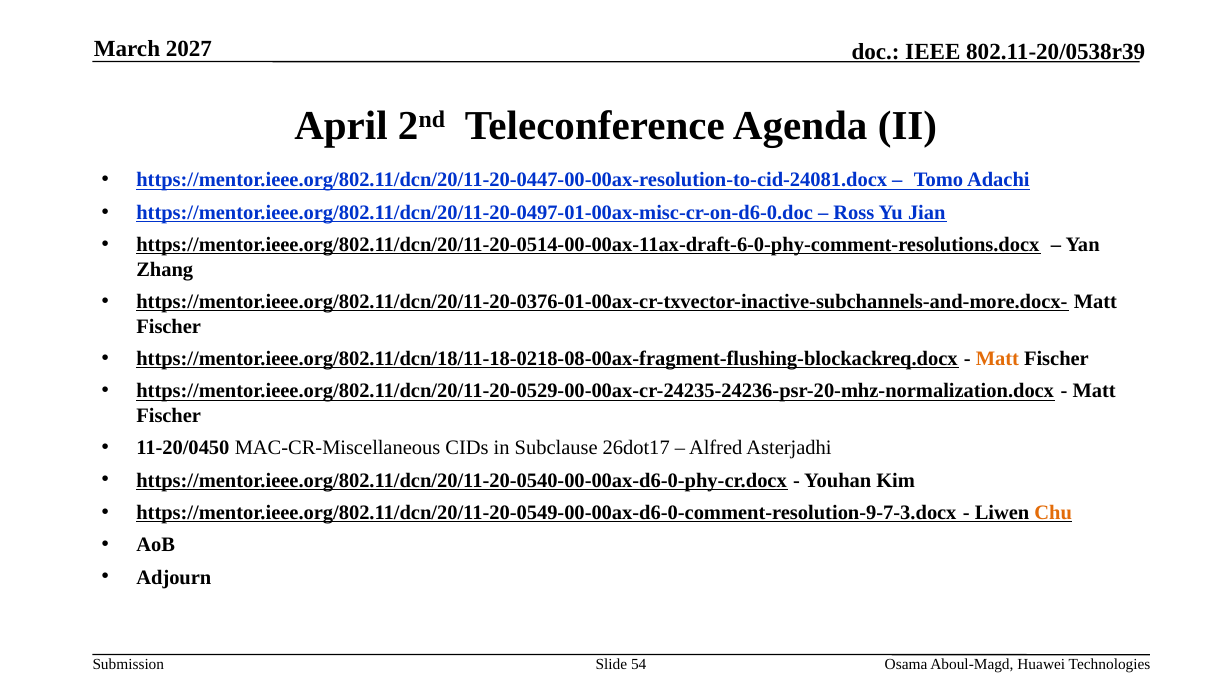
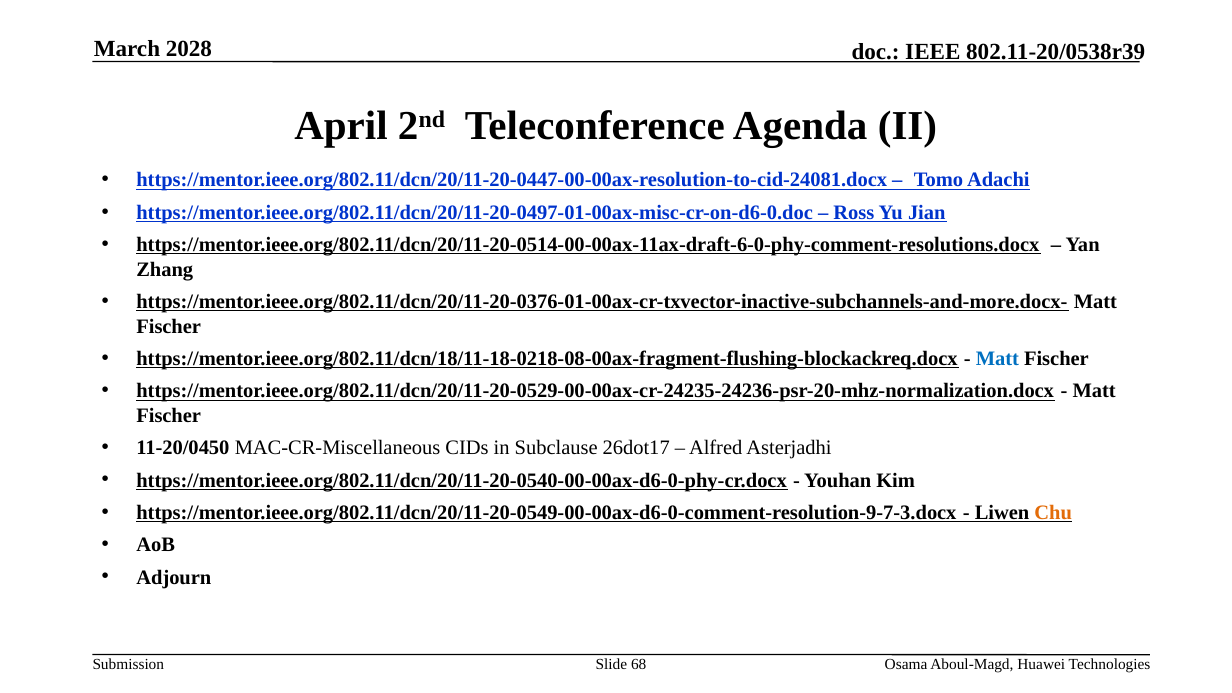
2027: 2027 -> 2028
Matt at (997, 359) colour: orange -> blue
54: 54 -> 68
